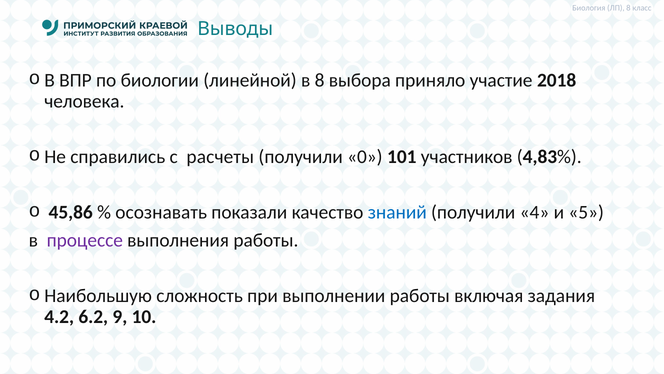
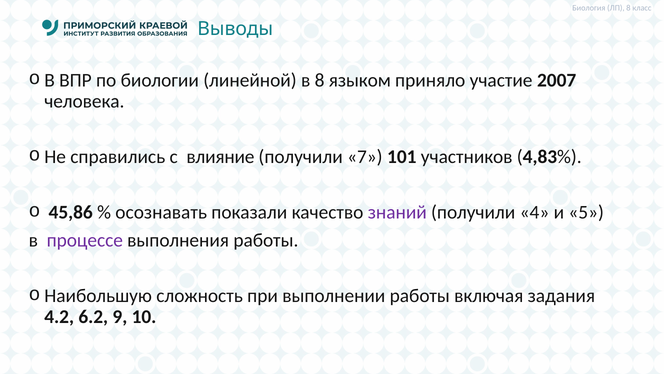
выбора: выбора -> языком
2018: 2018 -> 2007
расчеты: расчеты -> влияние
0: 0 -> 7
знаний colour: blue -> purple
